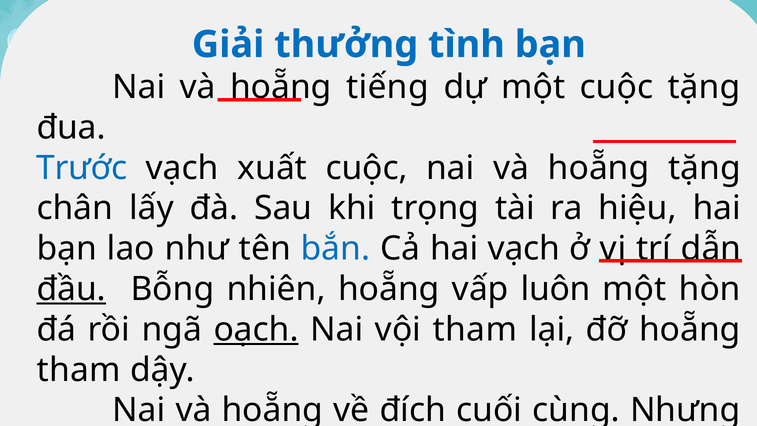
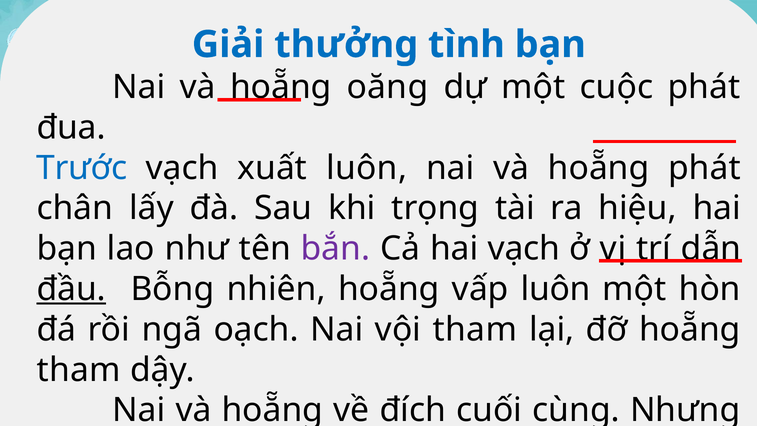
tiếng: tiếng -> oăng
cuộc tặng: tặng -> phát
xuất cuộc: cuộc -> luôn
hoẵng tặng: tặng -> phát
bắn colour: blue -> purple
oạch underline: present -> none
